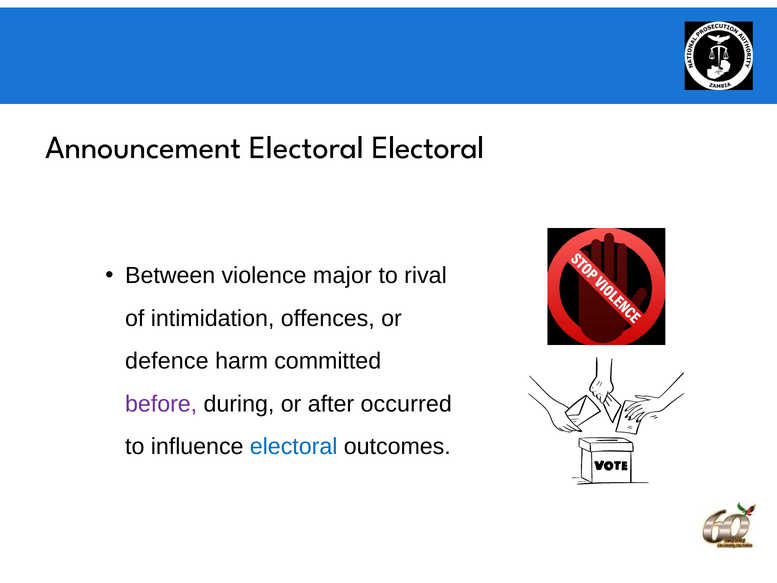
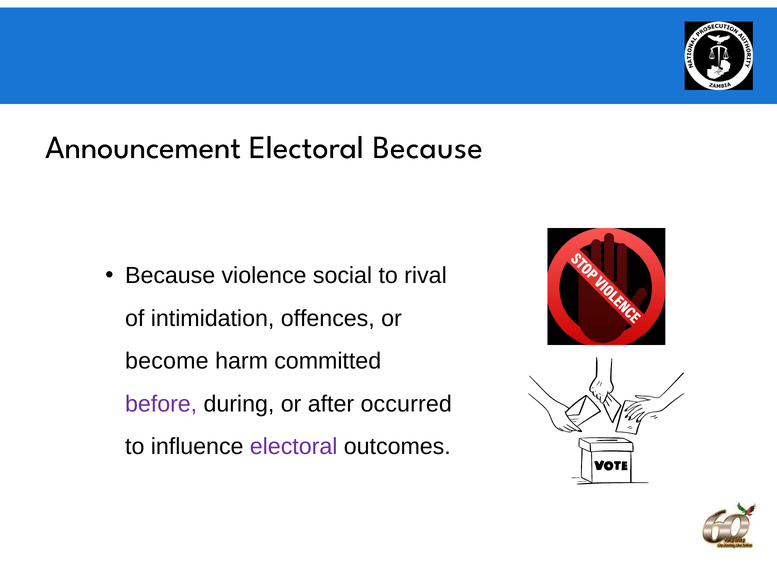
Electoral Electoral: Electoral -> Because
Between at (170, 276): Between -> Because
major: major -> social
defence: defence -> become
electoral at (294, 447) colour: blue -> purple
